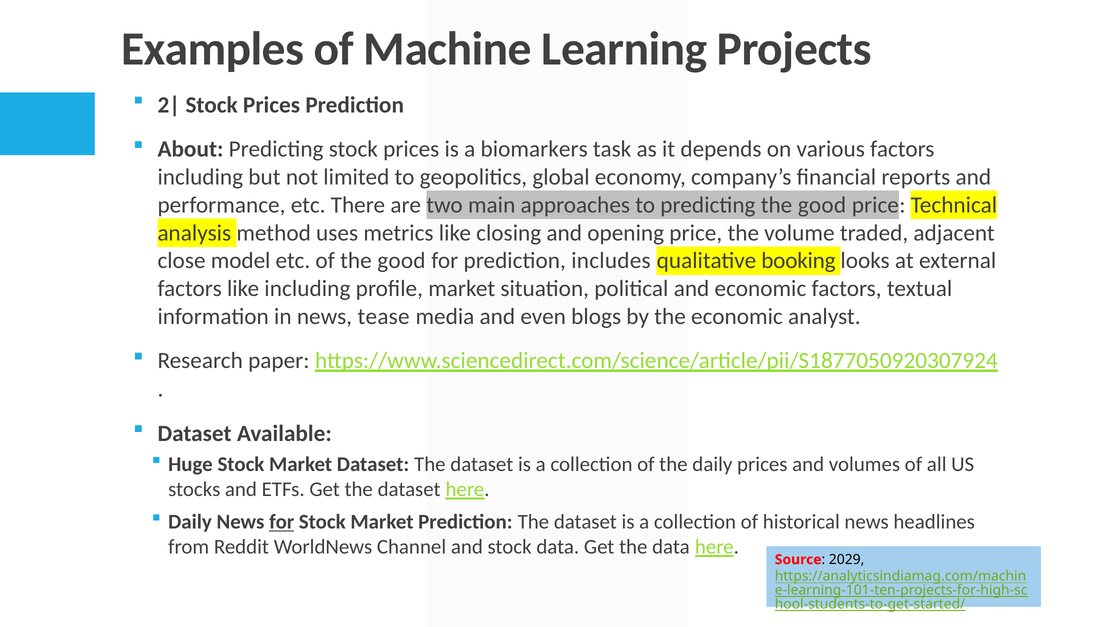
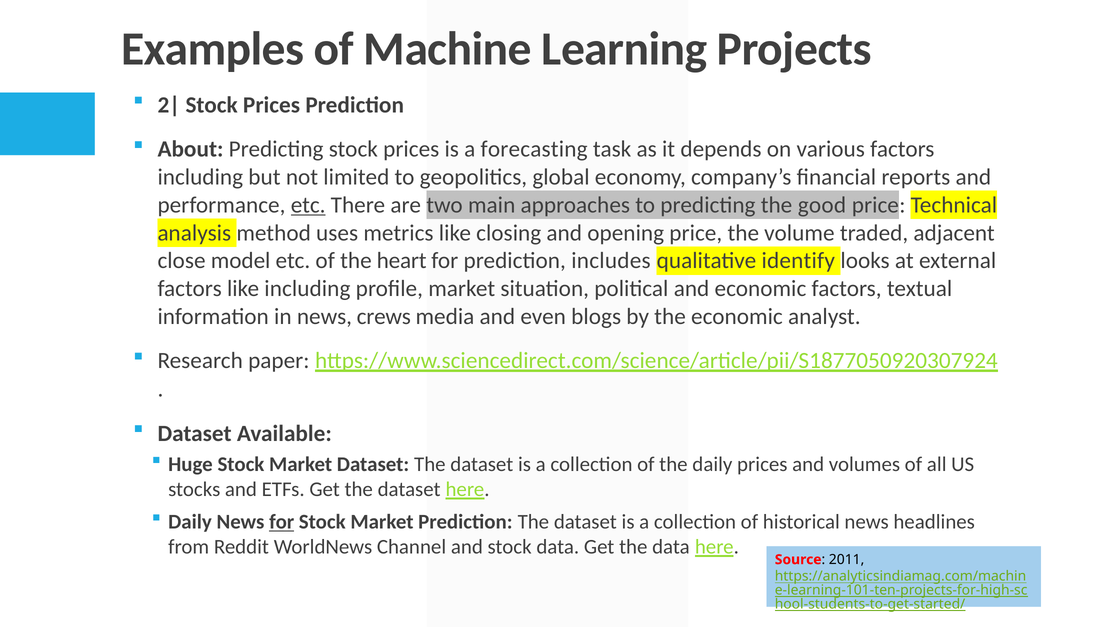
biomarkers: biomarkers -> forecasting
etc at (308, 205) underline: none -> present
of the good: good -> heart
booking: booking -> identify
tease: tease -> crews
2029: 2029 -> 2011
